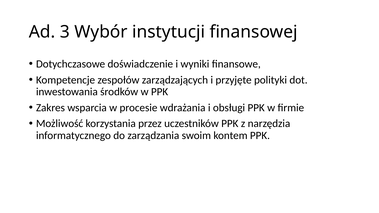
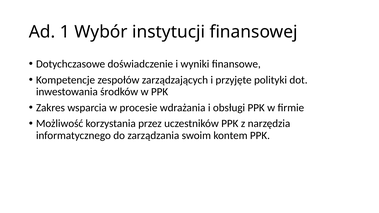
3: 3 -> 1
